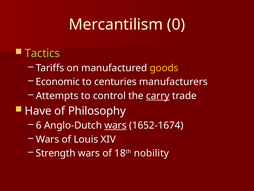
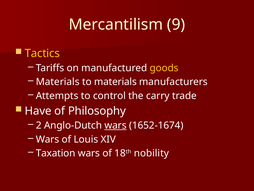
0: 0 -> 9
Tactics colour: light green -> yellow
Economic at (58, 82): Economic -> Materials
to centuries: centuries -> materials
carry underline: present -> none
6: 6 -> 2
Strength: Strength -> Taxation
